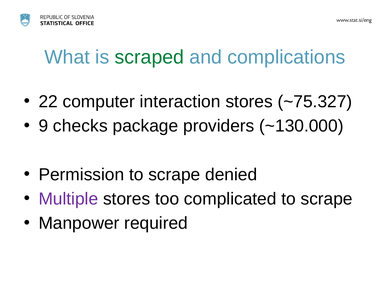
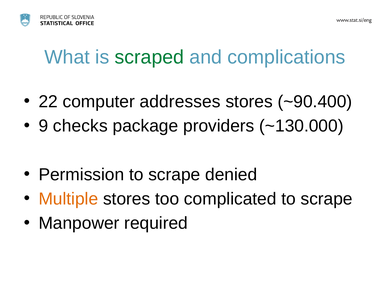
interaction: interaction -> addresses
~75.327: ~75.327 -> ~90.400
Multiple colour: purple -> orange
